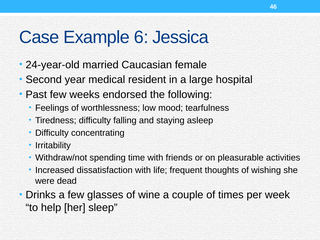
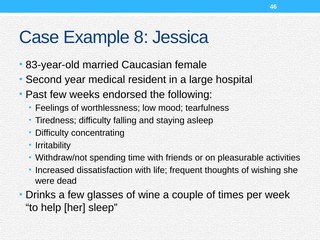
6: 6 -> 8
24-year-old: 24-year-old -> 83-year-old
